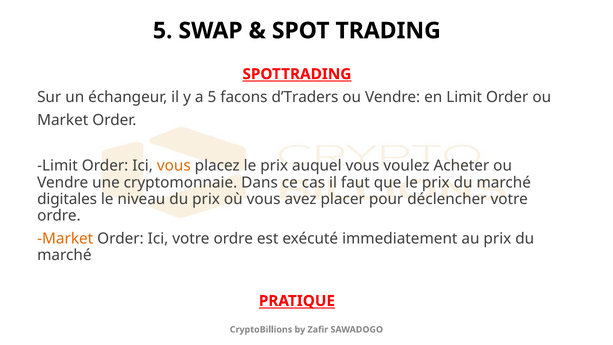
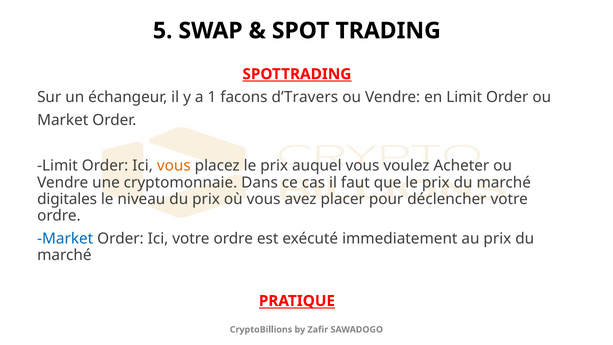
a 5: 5 -> 1
d’Traders: d’Traders -> d’Travers
Market at (65, 238) colour: orange -> blue
